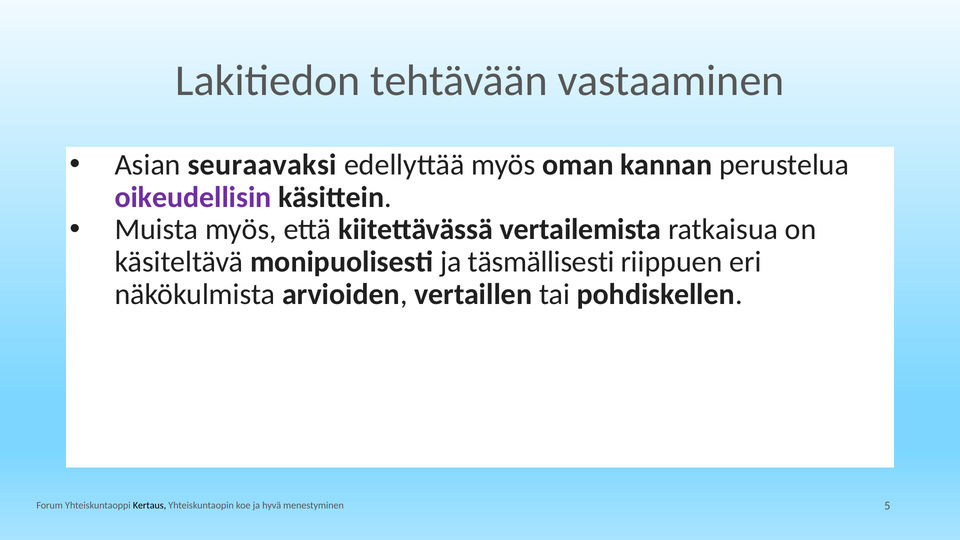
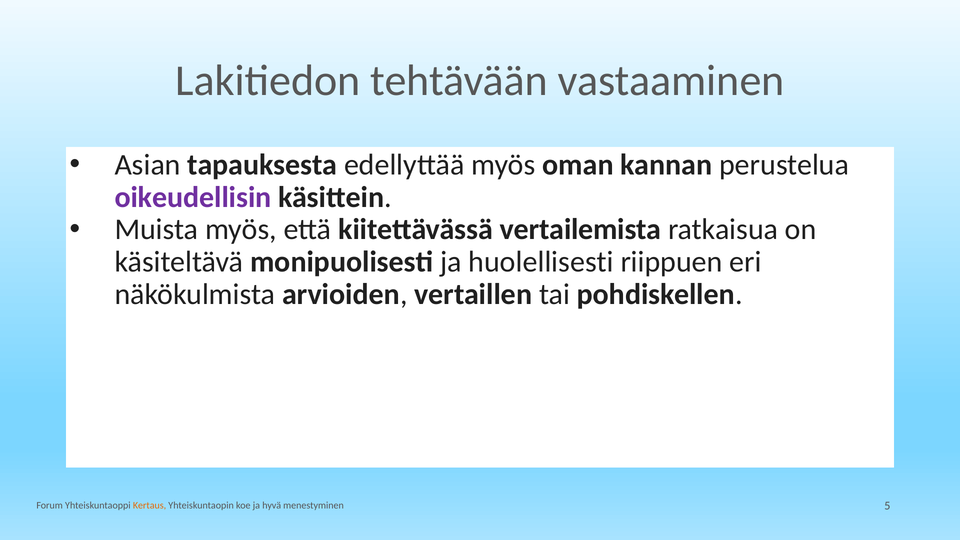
seuraavaksi: seuraavaksi -> tapauksesta
täsmällisesti: täsmällisesti -> huolellisesti
Kertaus colour: black -> orange
